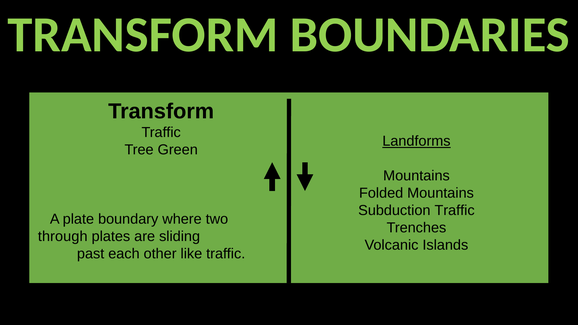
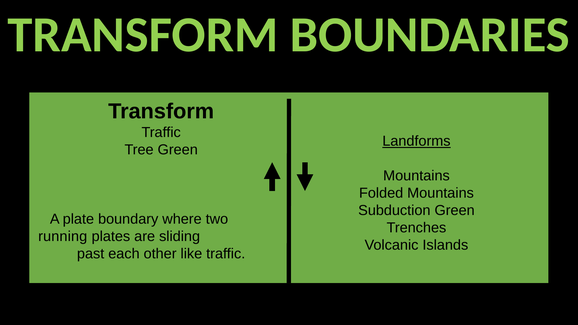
Subduction Traffic: Traffic -> Green
through at (63, 237): through -> running
